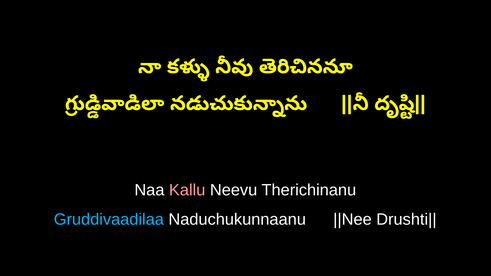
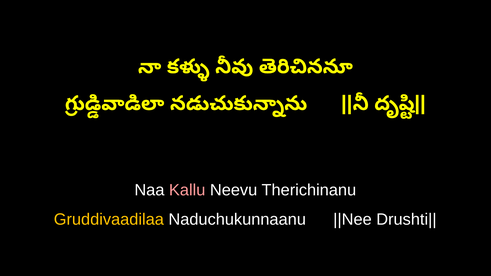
Gruddivaadilaa colour: light blue -> yellow
